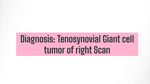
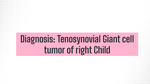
Scan: Scan -> Child
